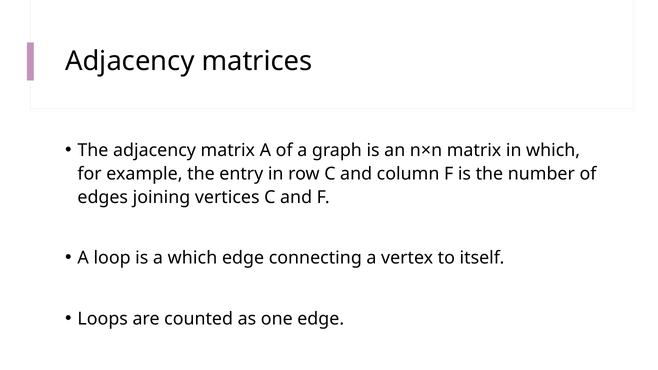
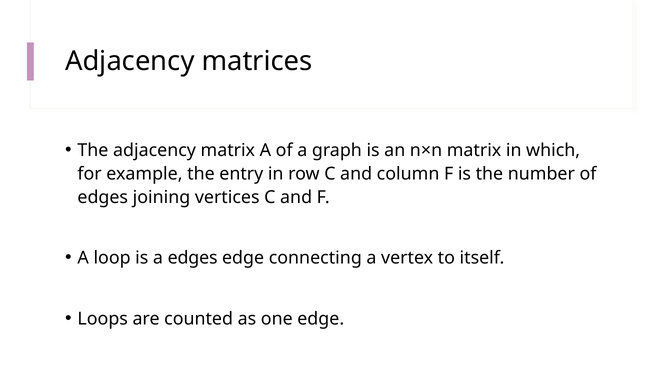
a which: which -> edges
